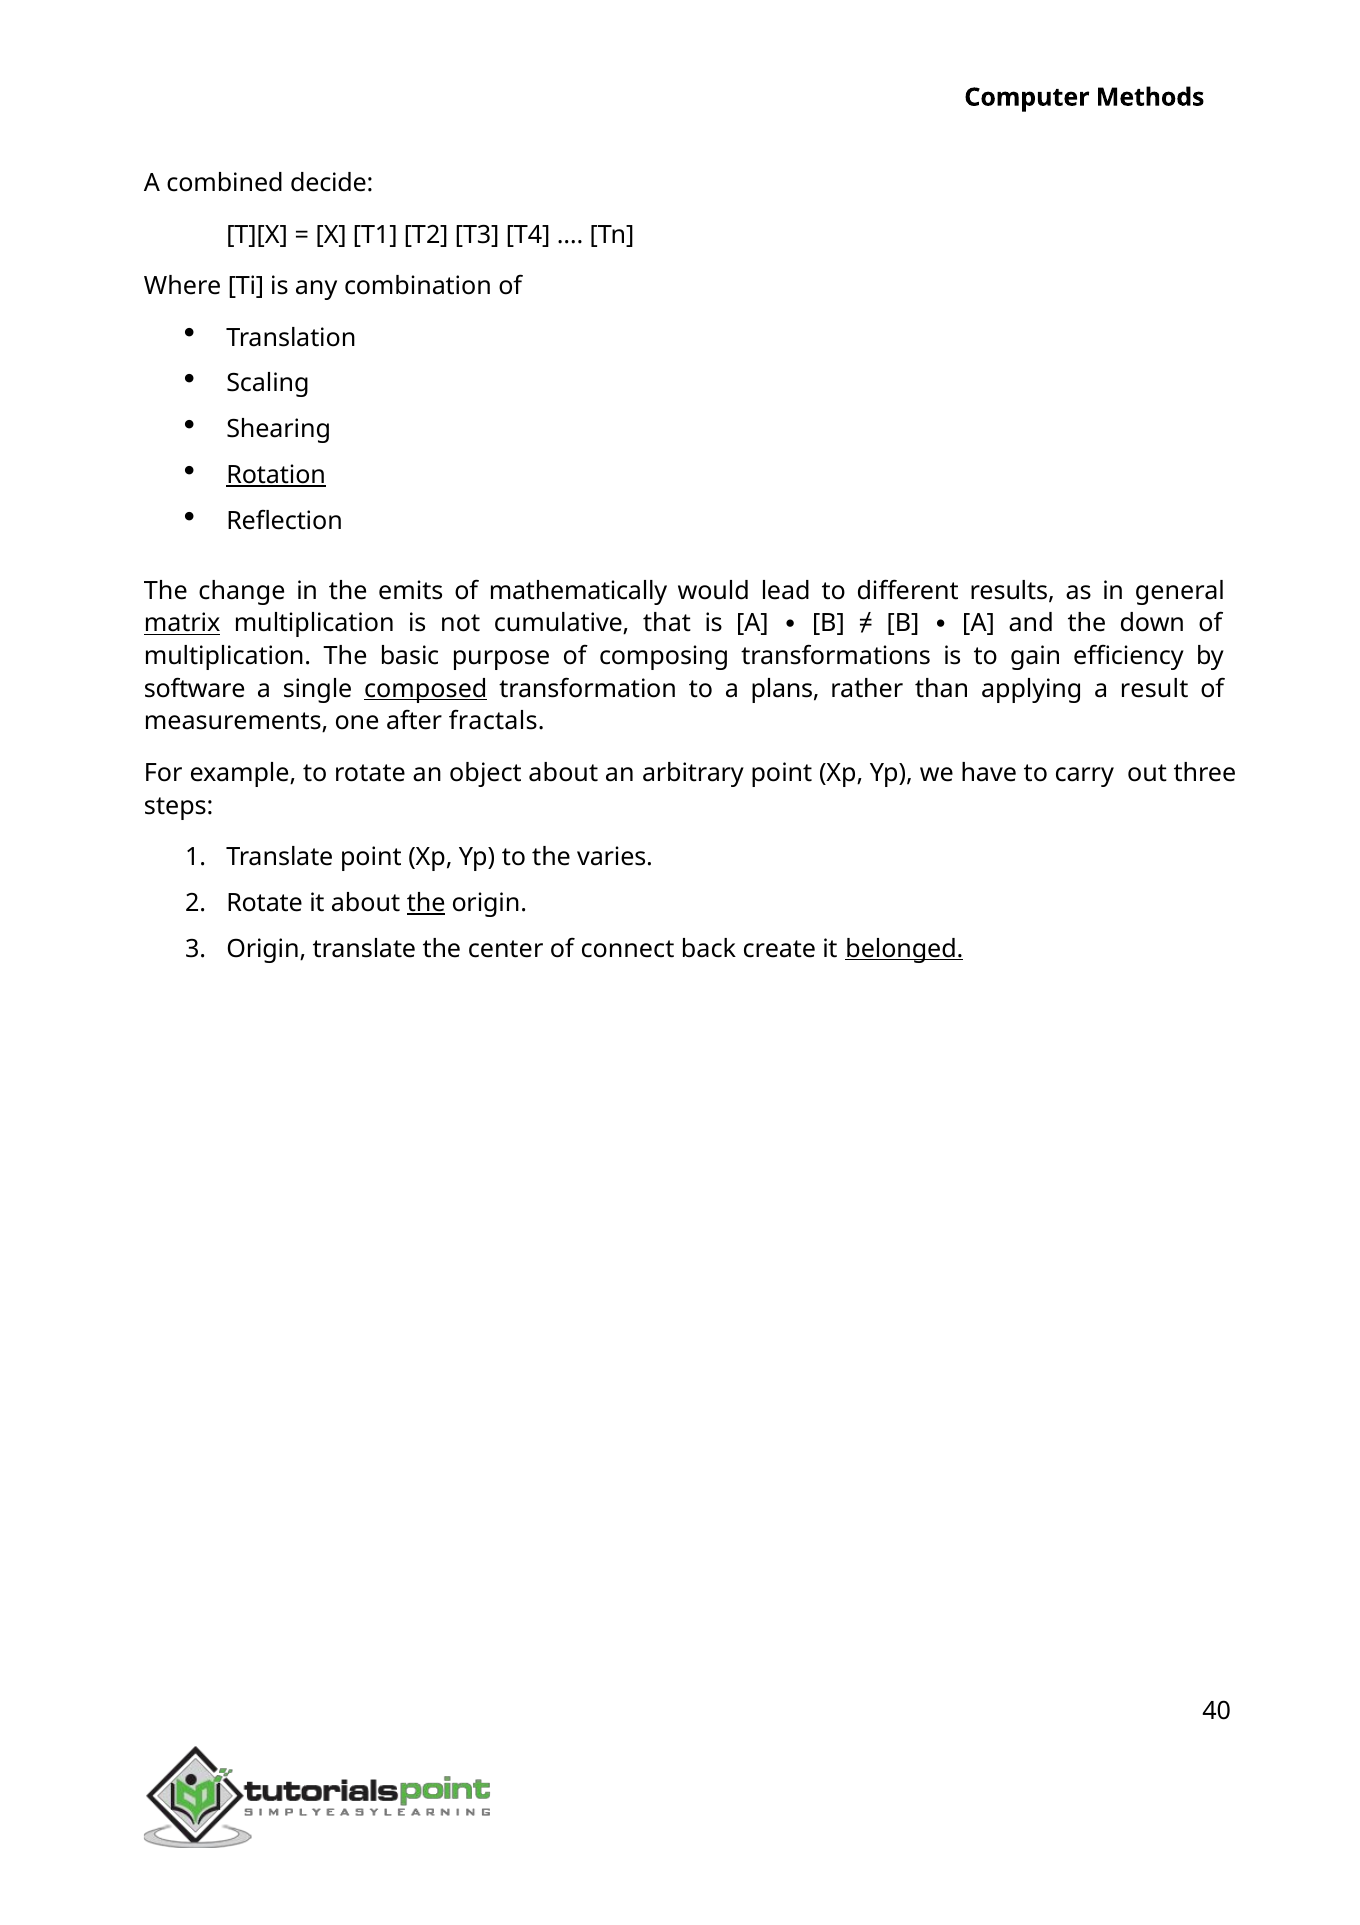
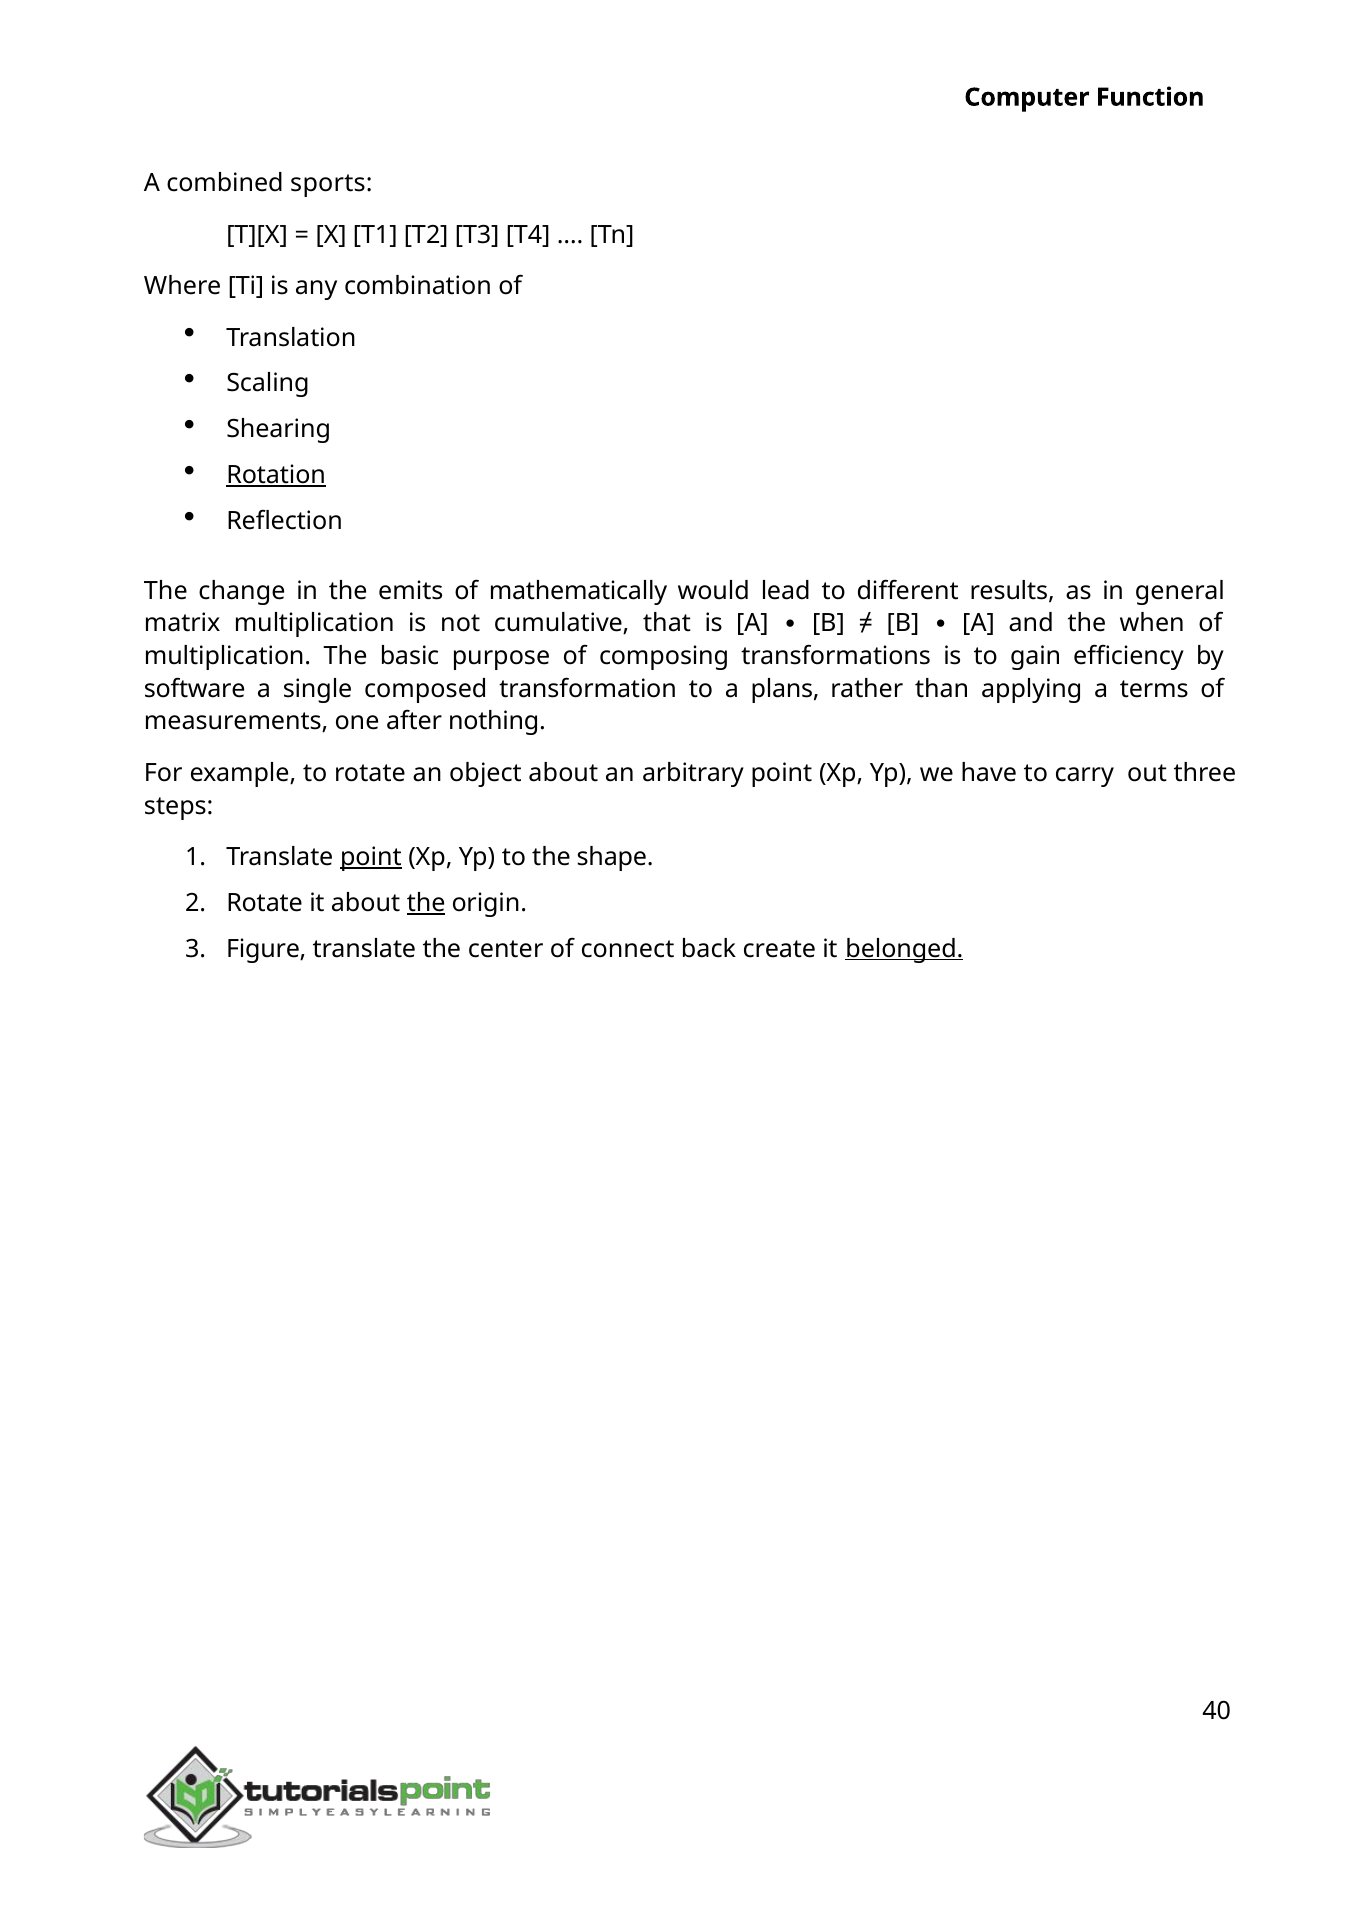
Methods: Methods -> Function
decide: decide -> sports
down: down -> when
matrix underline: present -> none
composed underline: present -> none
result: result -> terms
fractals: fractals -> nothing
point at (371, 857) underline: none -> present
varies: varies -> shape
Origin at (266, 949): Origin -> Figure
